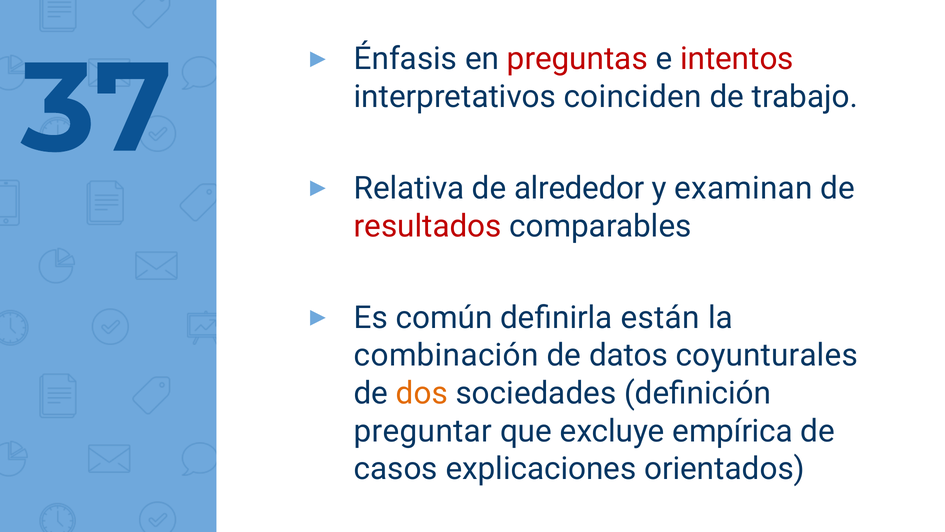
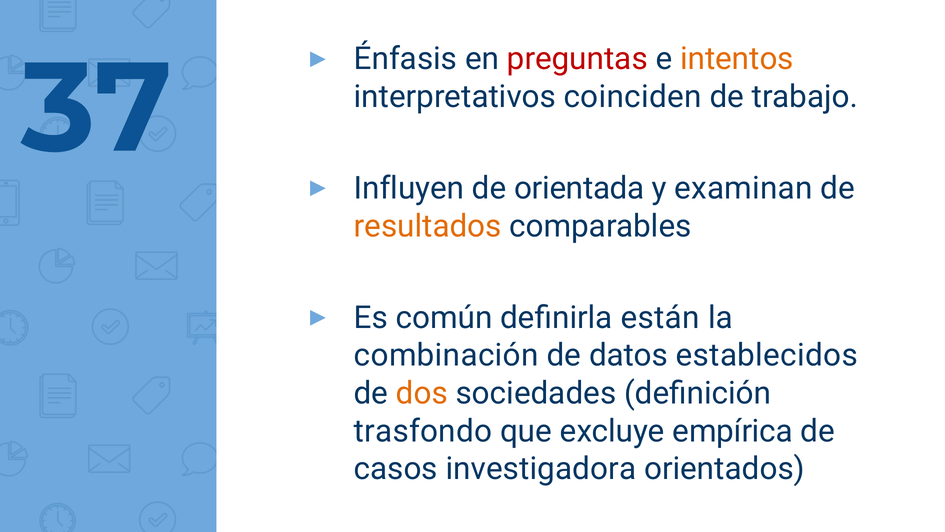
intentos colour: red -> orange
Relativa: Relativa -> Influyen
alrededor: alrededor -> orientada
resultados colour: red -> orange
coyunturales: coyunturales -> establecidos
preguntar: preguntar -> trasfondo
explicaciones: explicaciones -> investigadora
